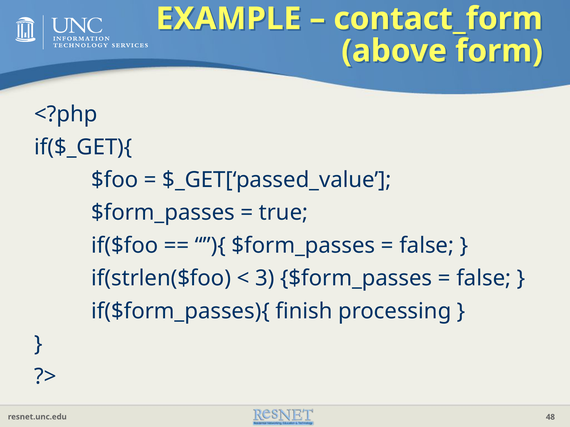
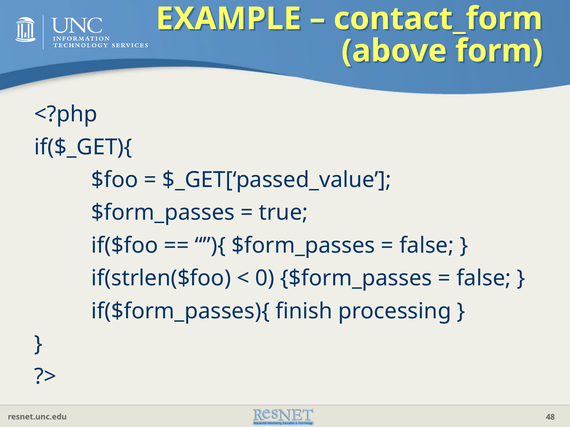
3: 3 -> 0
